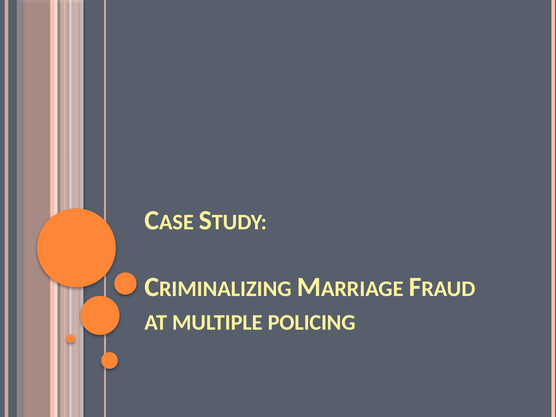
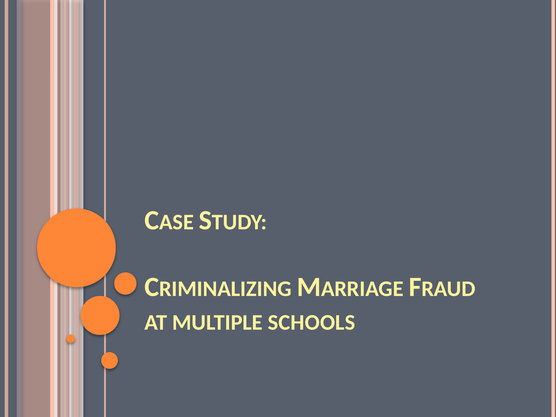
POLICING: POLICING -> SCHOOLS
